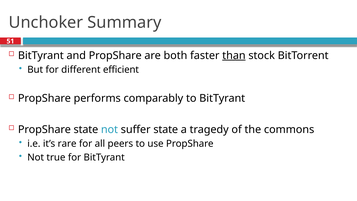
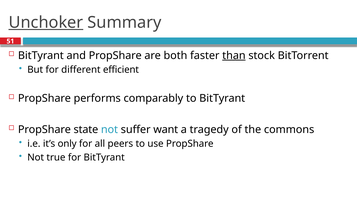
Unchoker underline: none -> present
suffer state: state -> want
rare: rare -> only
